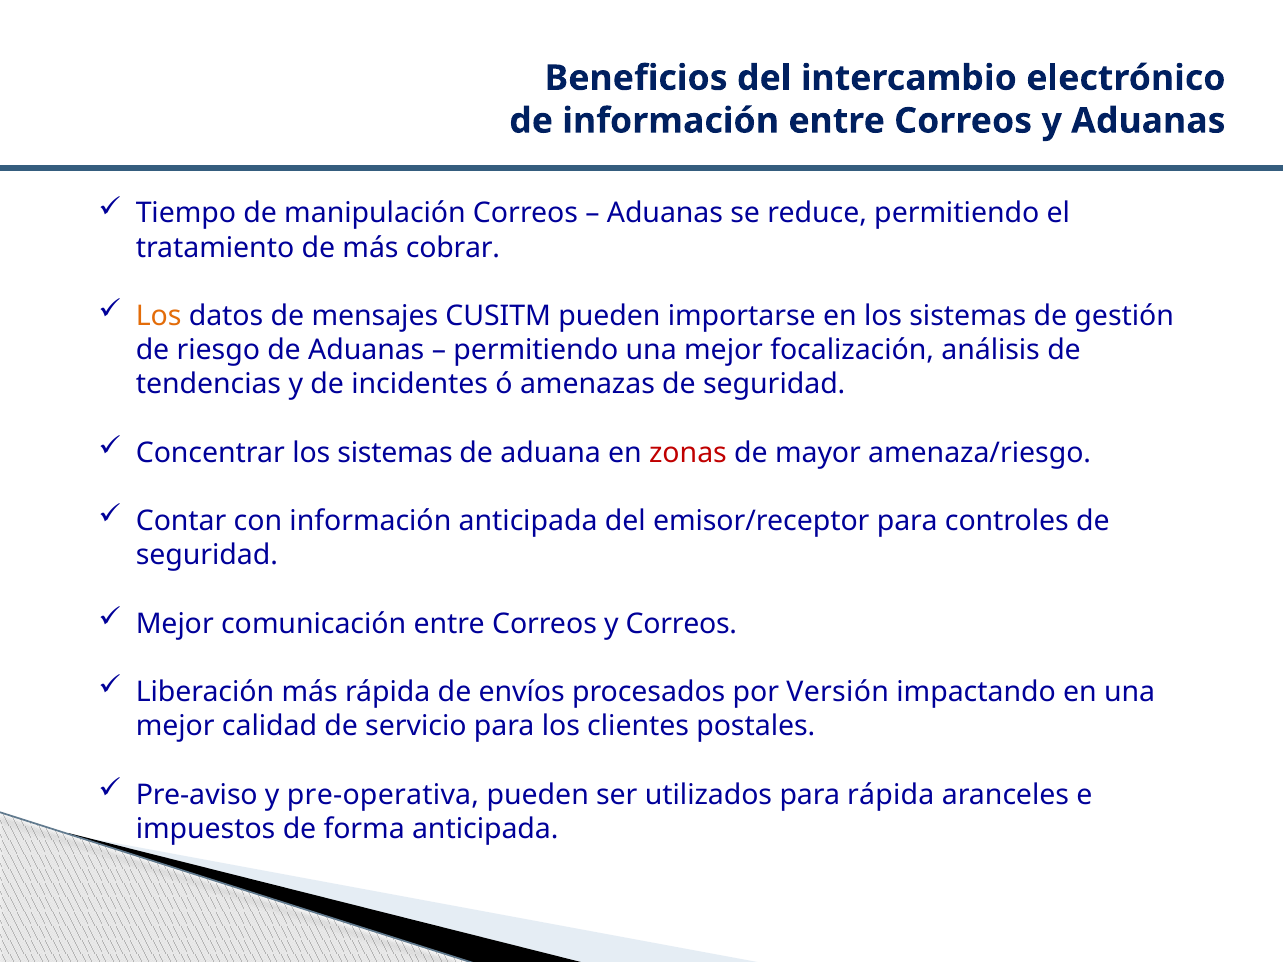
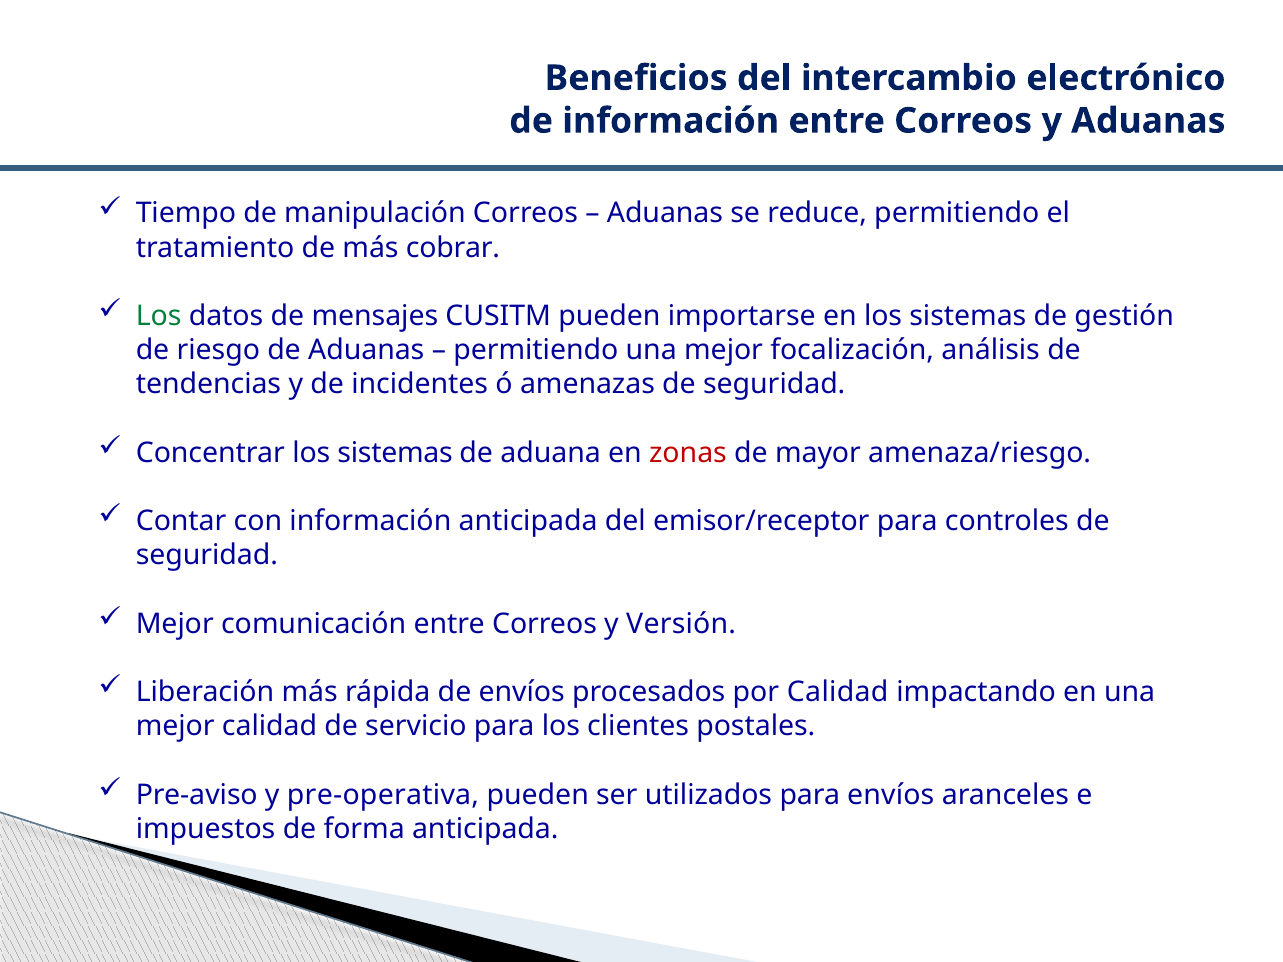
Los at (159, 316) colour: orange -> green
y Correos: Correos -> Versión
por Versión: Versión -> Calidad
para rápida: rápida -> envíos
